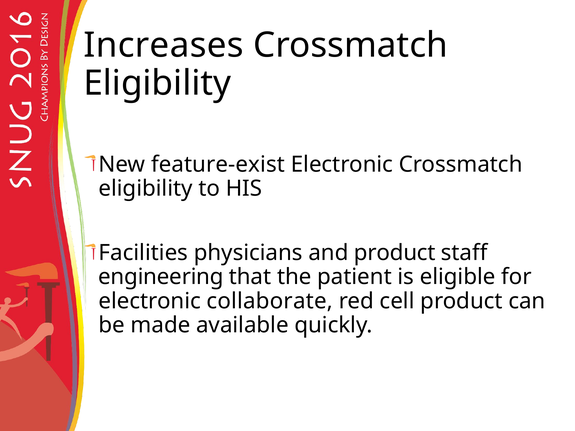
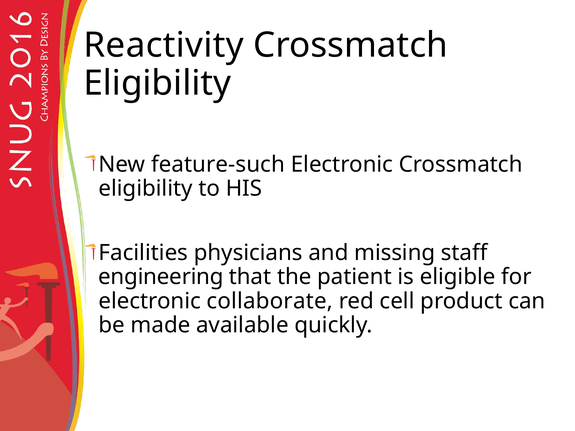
Increases: Increases -> Reactivity
feature-exist: feature-exist -> feature-such
and product: product -> missing
